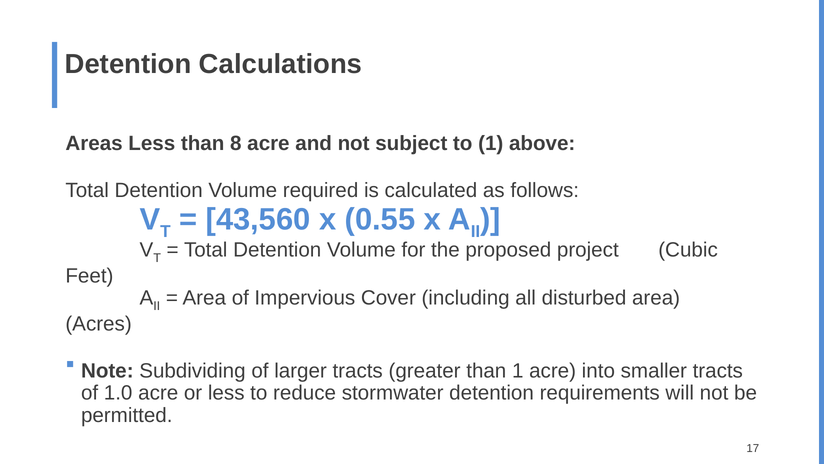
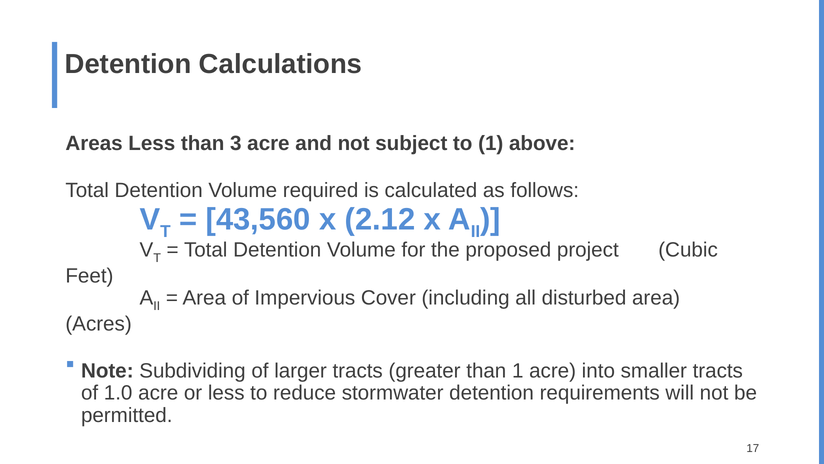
8: 8 -> 3
0.55: 0.55 -> 2.12
